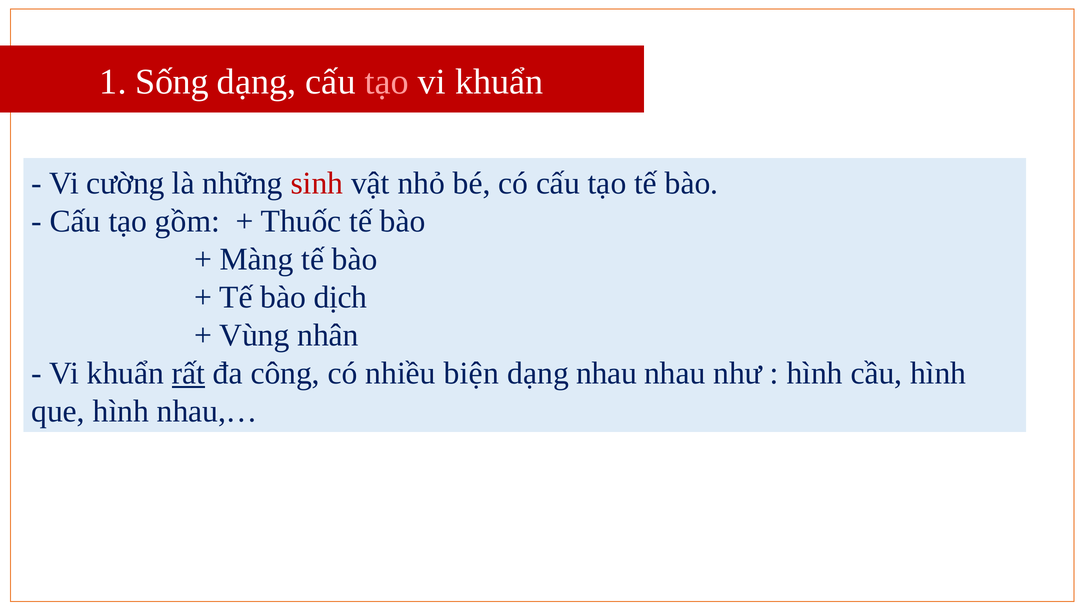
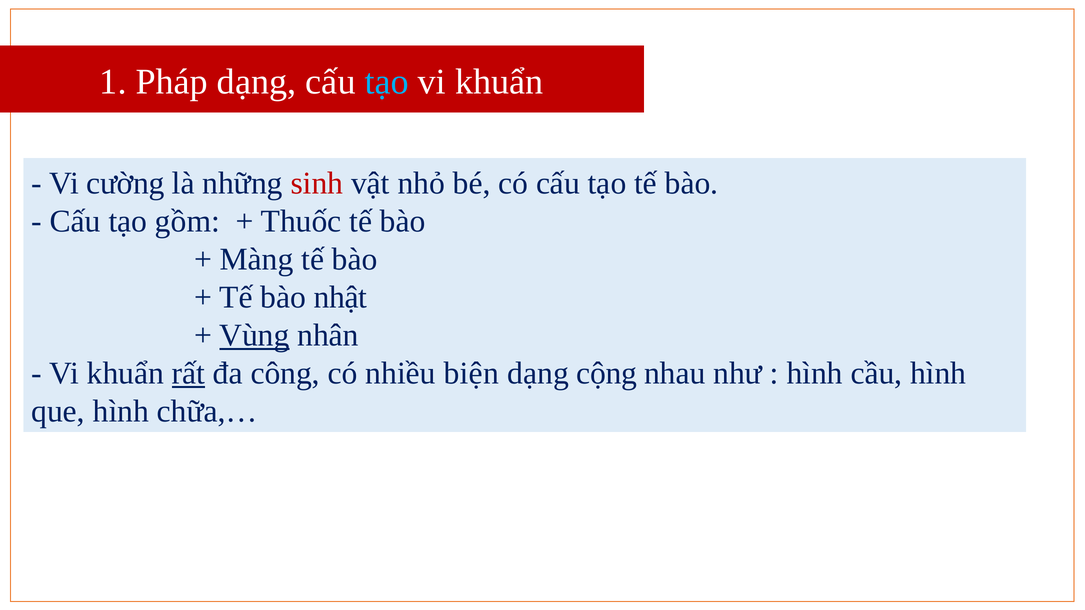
Sống: Sống -> Pháp
tạo at (387, 82) colour: pink -> light blue
dịch: dịch -> nhật
Vùng underline: none -> present
dạng nhau: nhau -> cộng
nhau,…: nhau,… -> chữa,…
